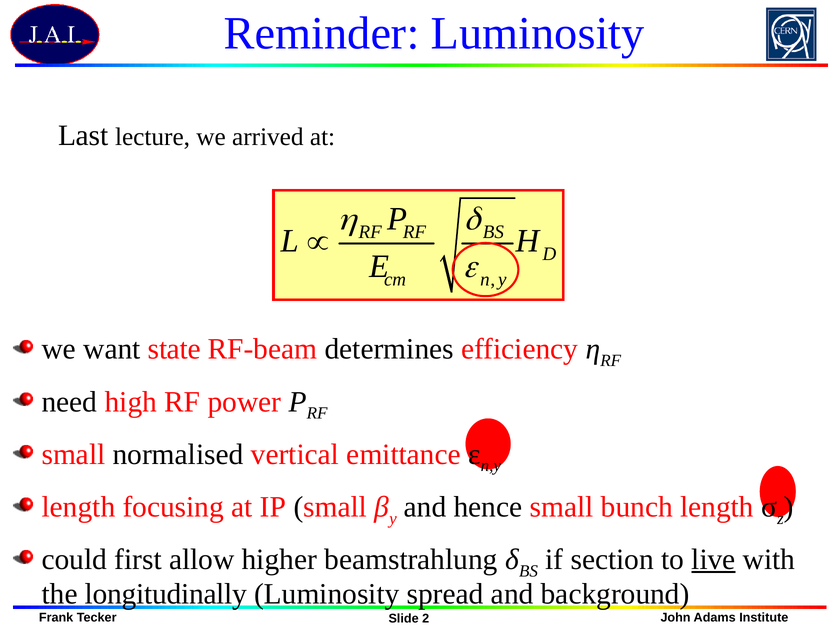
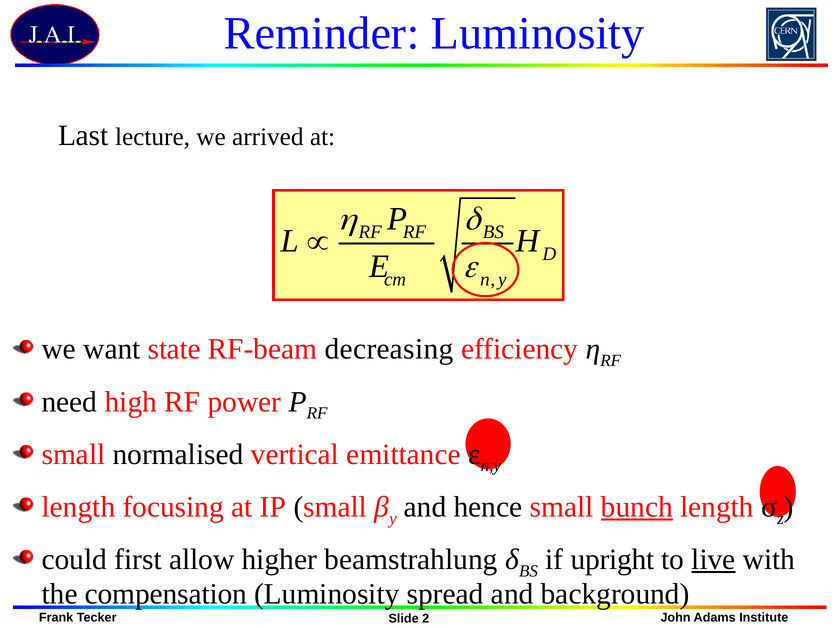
determines: determines -> decreasing
bunch underline: none -> present
section: section -> upright
longitudinally: longitudinally -> compensation
